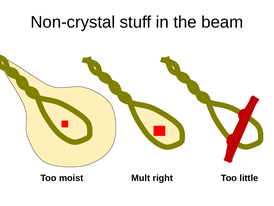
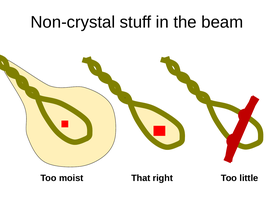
Mult: Mult -> That
